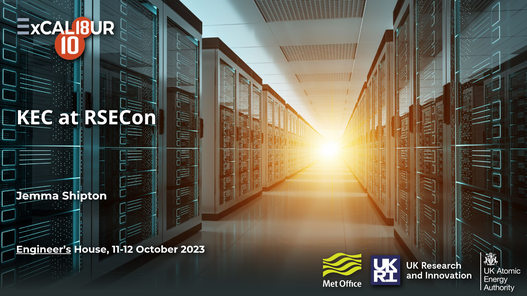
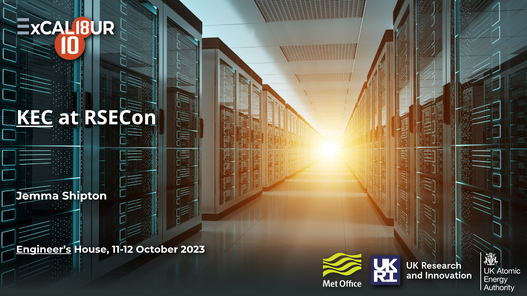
KEC underline: none -> present
